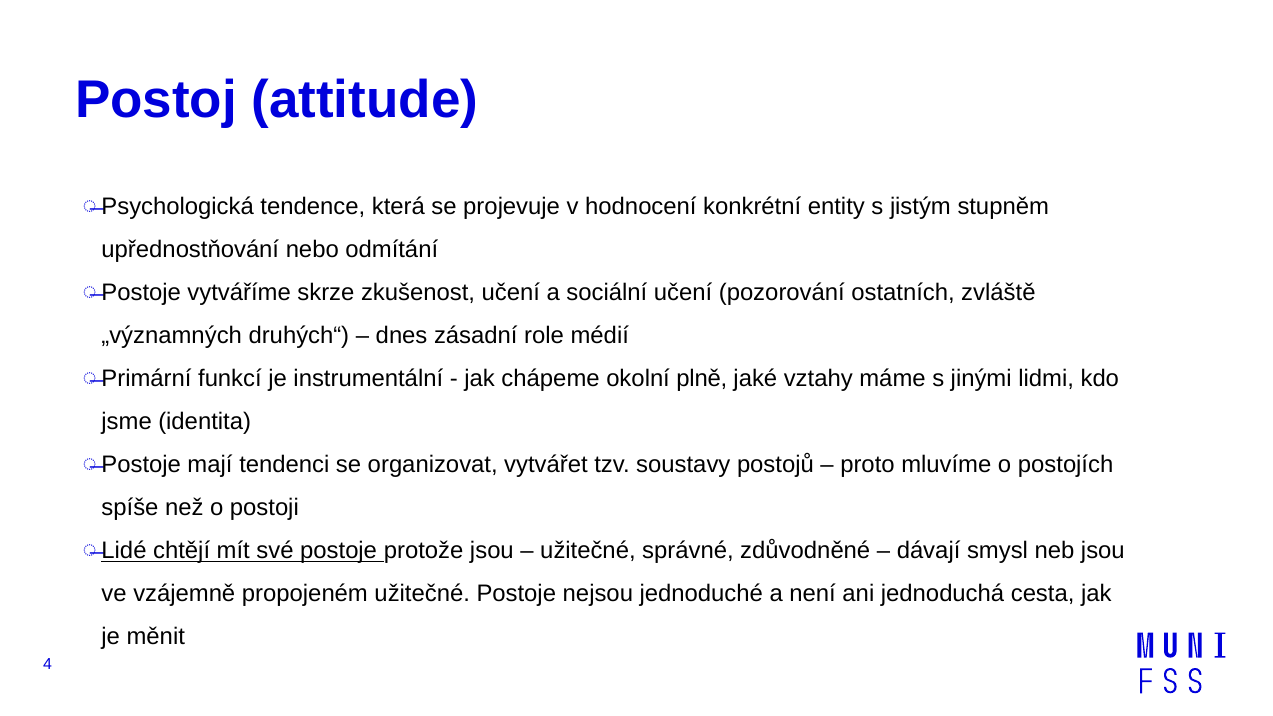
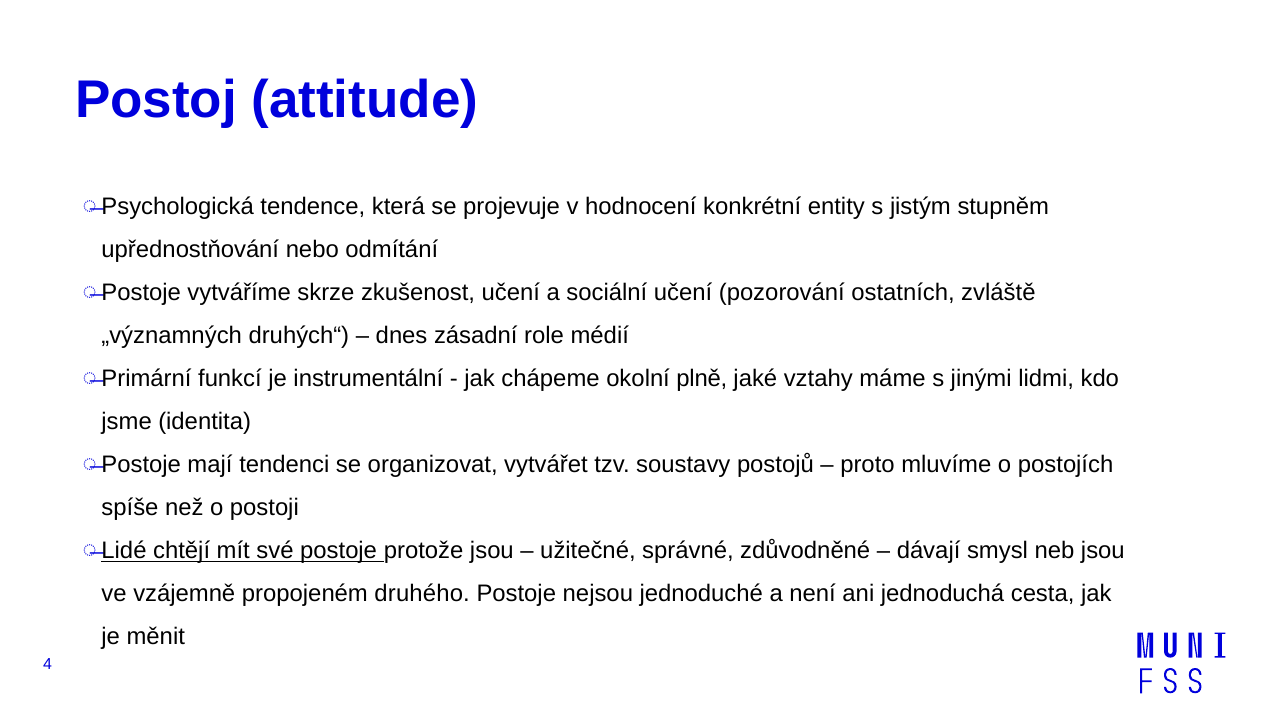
propojeném užitečné: užitečné -> druhého
